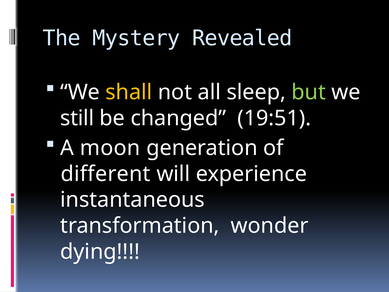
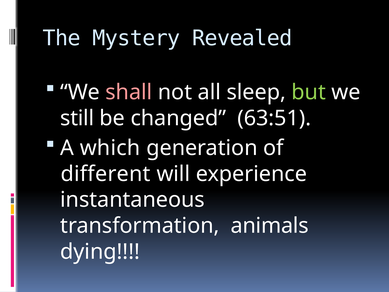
shall colour: yellow -> pink
19:51: 19:51 -> 63:51
moon: moon -> which
wonder: wonder -> animals
